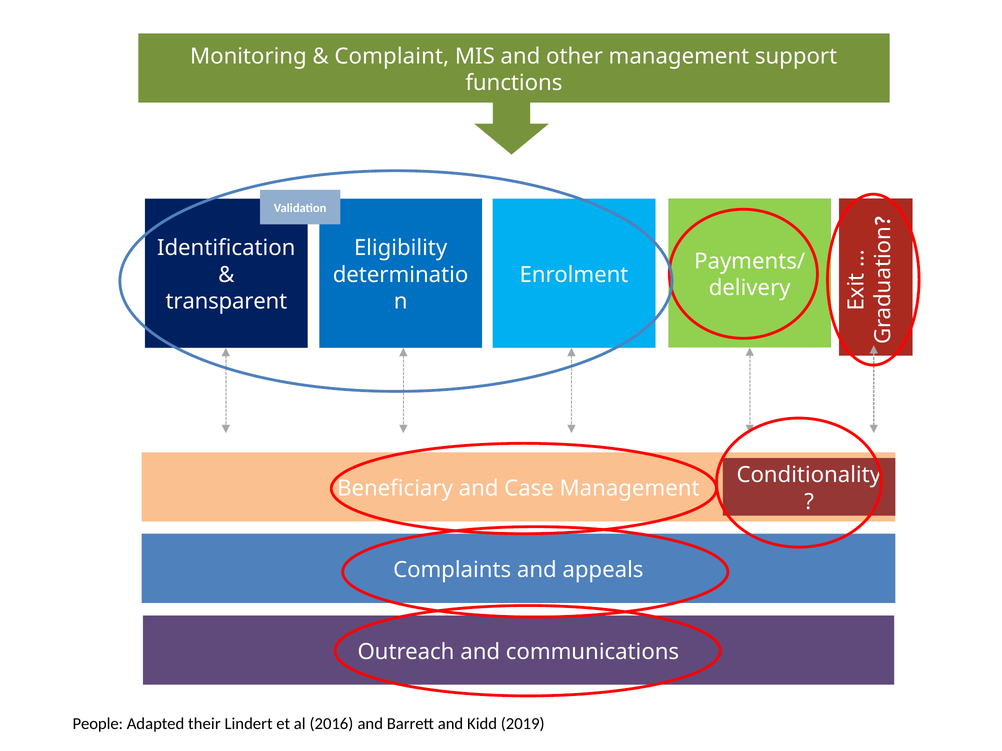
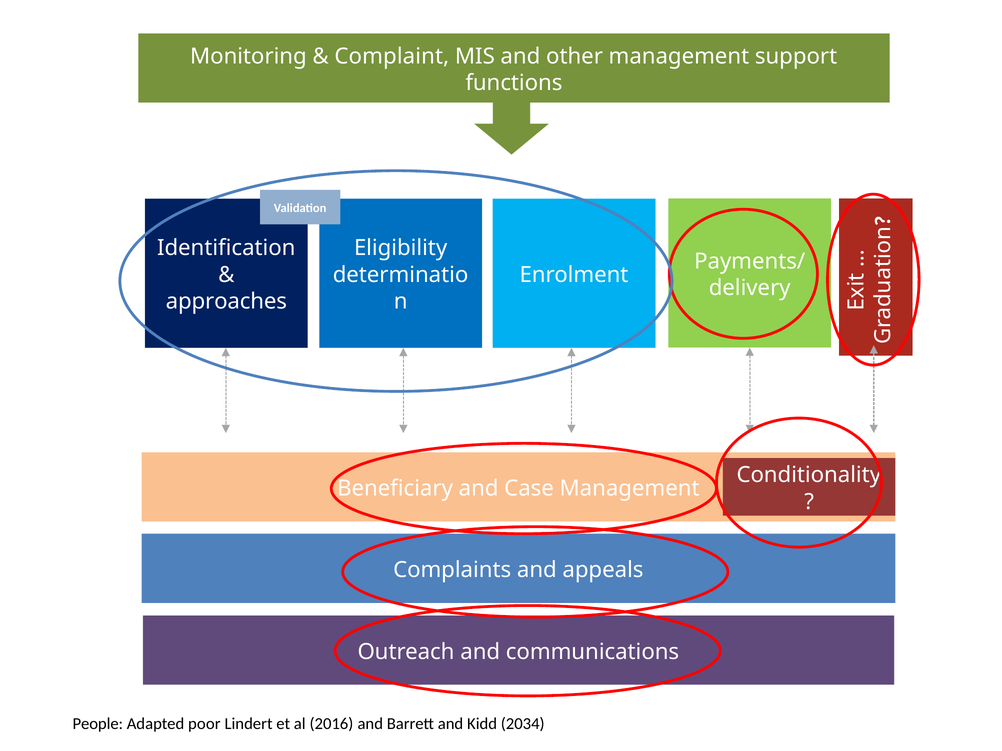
transparent: transparent -> approaches
their: their -> poor
2019: 2019 -> 2034
